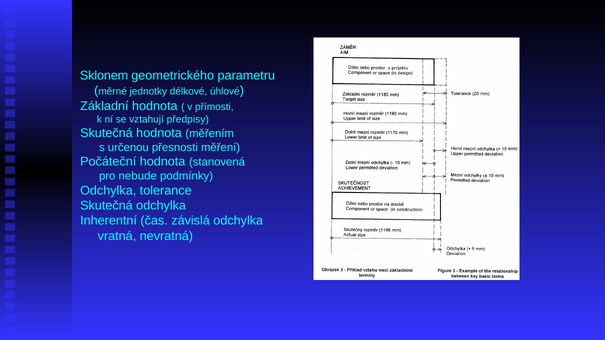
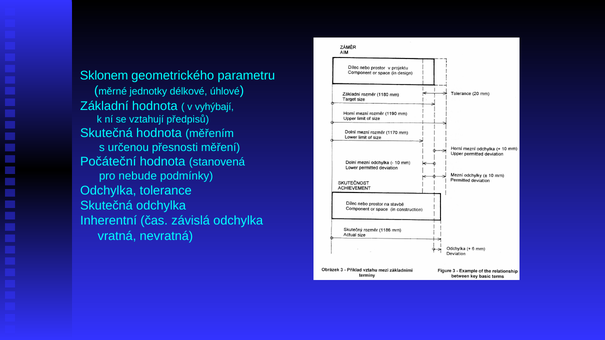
přímosti: přímosti -> vyhýbají
předpisy: předpisy -> předpisů
